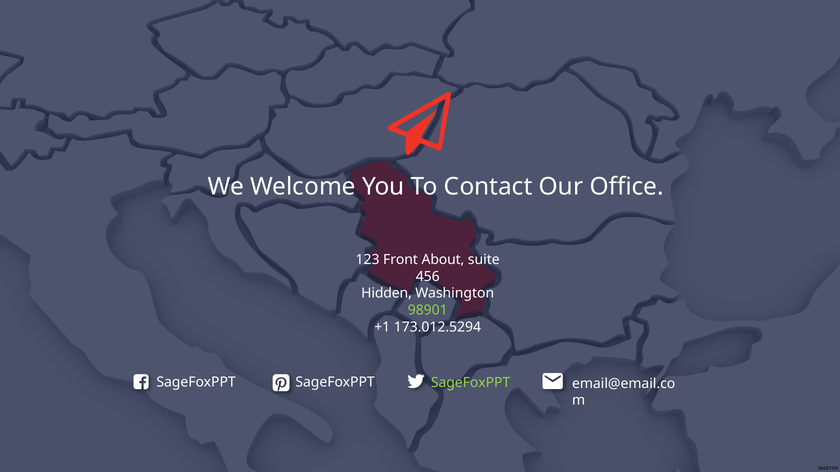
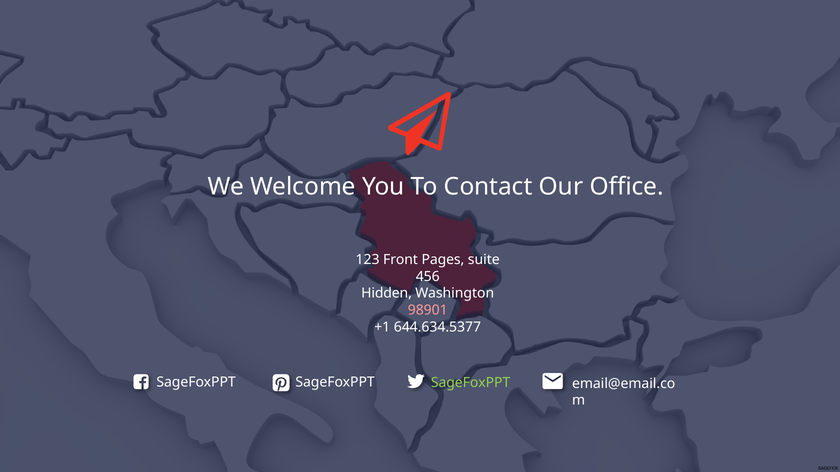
About: About -> Pages
98901 colour: light green -> pink
173.012.5294: 173.012.5294 -> 644.634.5377
